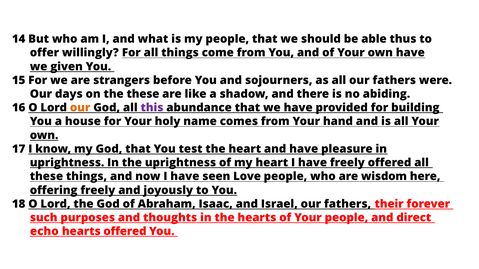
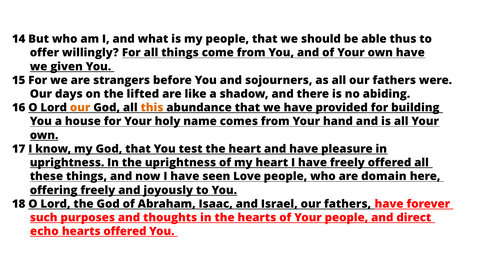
the these: these -> lifted
this colour: purple -> orange
wisdom: wisdom -> domain
fathers their: their -> have
